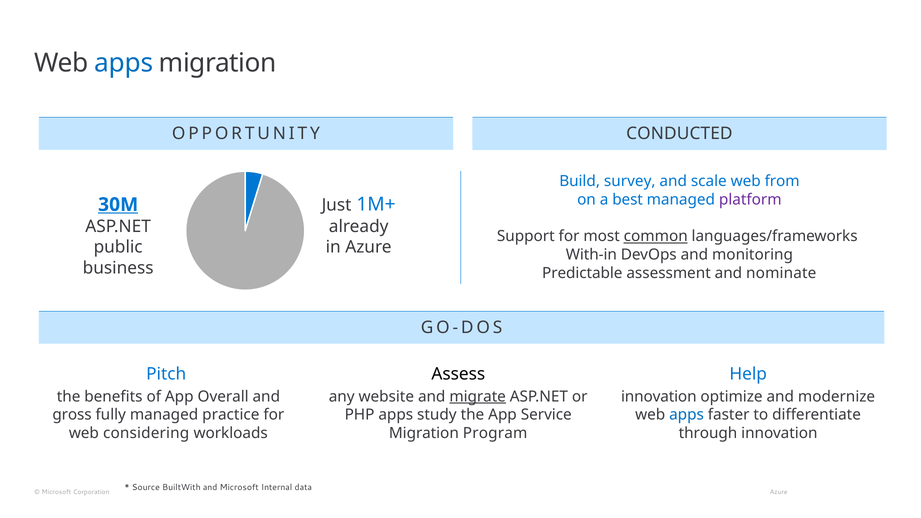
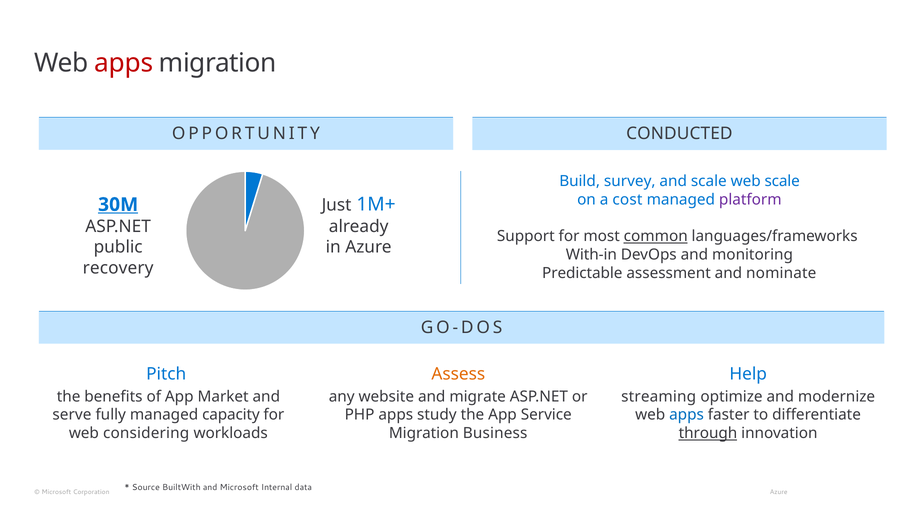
apps at (124, 63) colour: blue -> red
web from: from -> scale
best: best -> cost
business: business -> recovery
Assess colour: black -> orange
Overall: Overall -> Market
migrate underline: present -> none
innovation at (659, 397): innovation -> streaming
gross: gross -> serve
practice: practice -> capacity
Program: Program -> Business
through underline: none -> present
